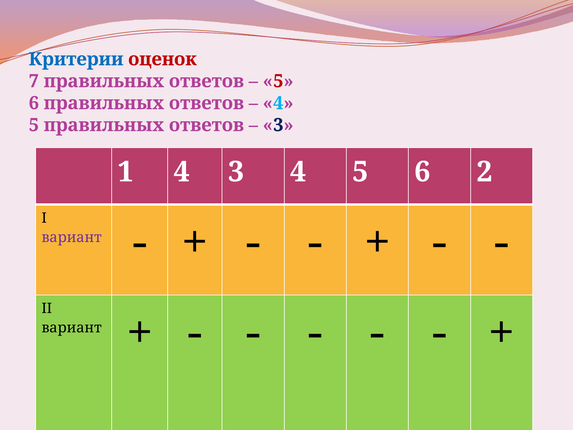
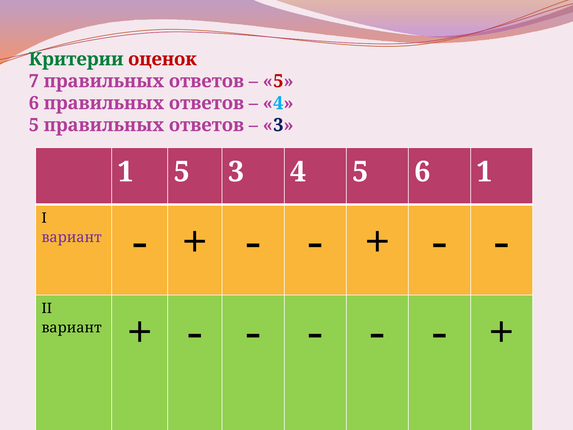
Критерии colour: blue -> green
1 4: 4 -> 5
6 2: 2 -> 1
